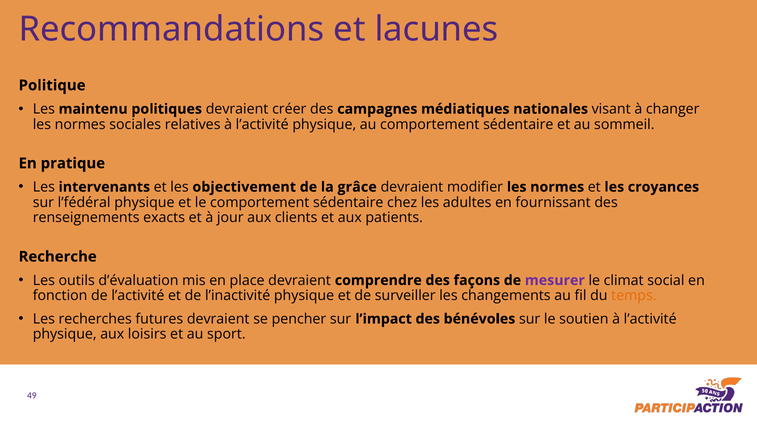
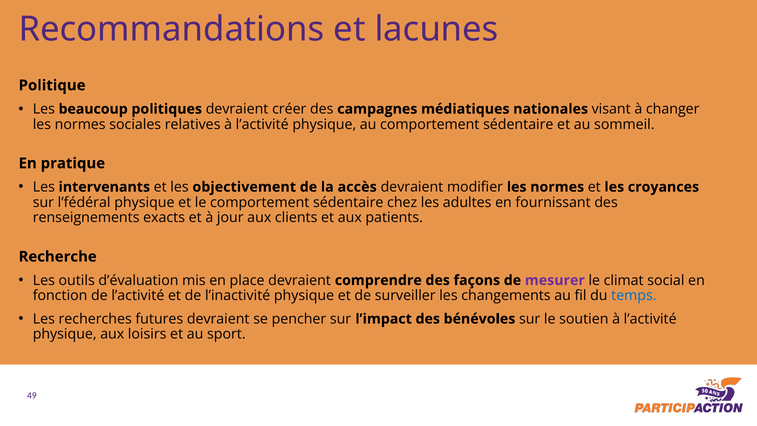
maintenu: maintenu -> beaucoup
grâce: grâce -> accès
temps colour: orange -> blue
